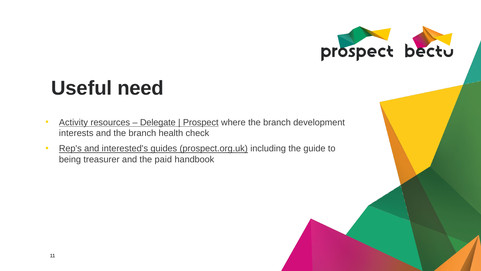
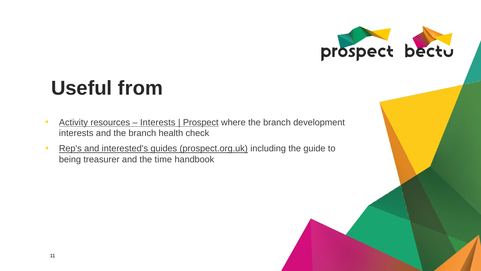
need: need -> from
Delegate at (158, 122): Delegate -> Interests
paid: paid -> time
